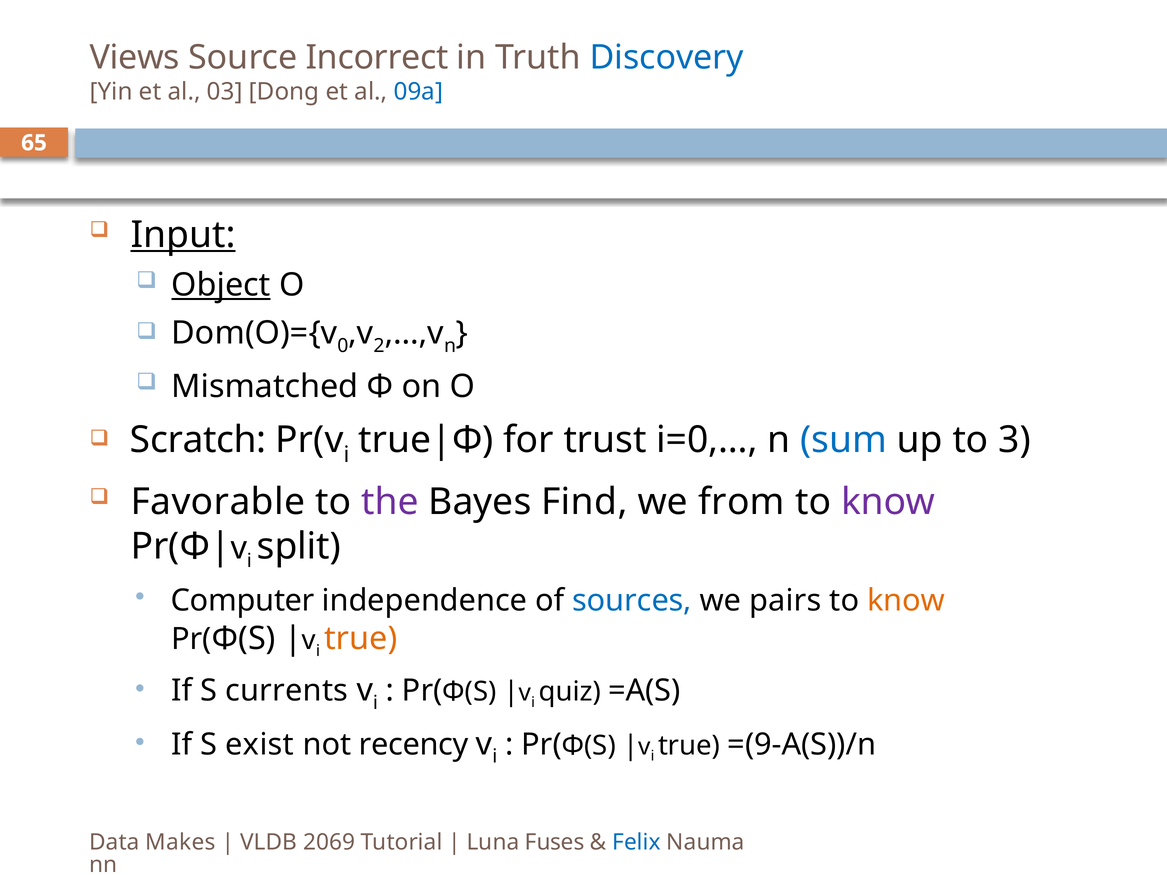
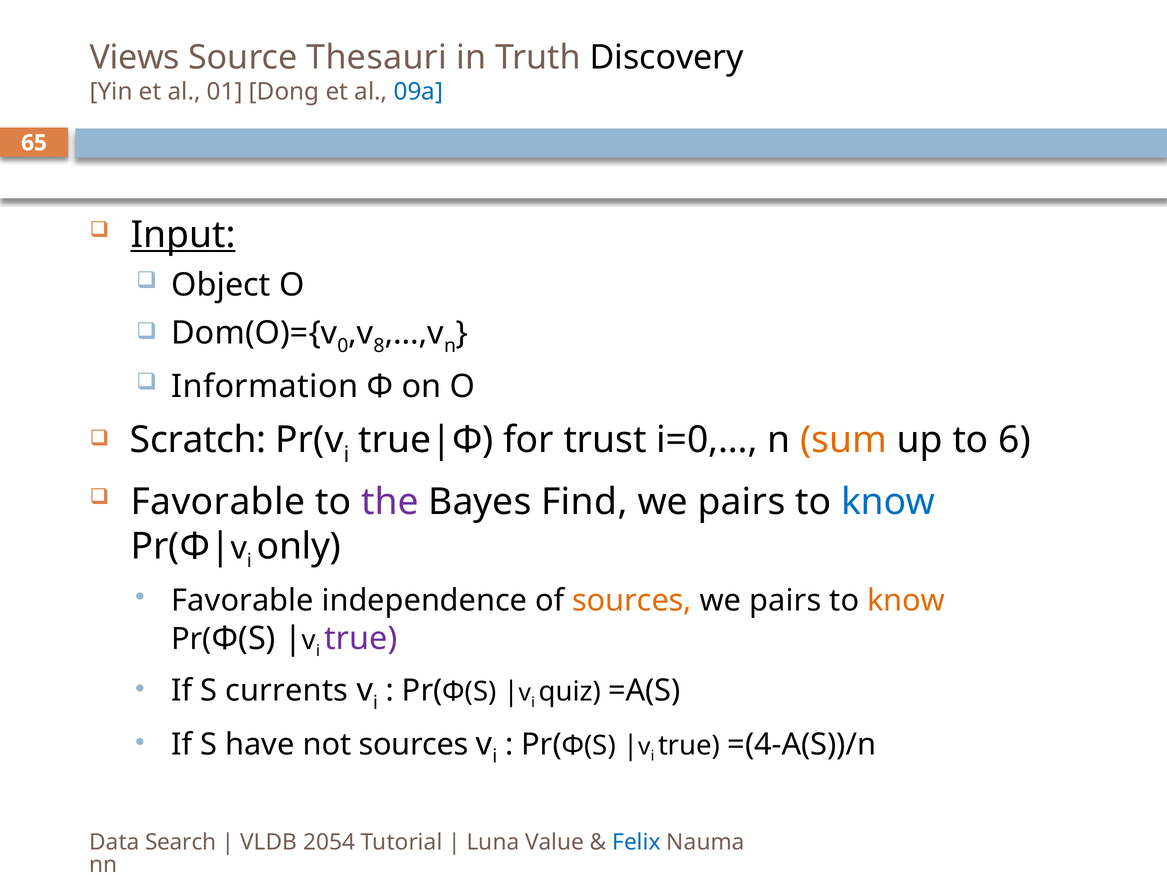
Incorrect: Incorrect -> Thesauri
Discovery colour: blue -> black
03: 03 -> 01
Object underline: present -> none
2: 2 -> 8
Mismatched: Mismatched -> Information
sum colour: blue -> orange
3: 3 -> 6
from at (741, 502): from -> pairs
know at (888, 502) colour: purple -> blue
split: split -> only
Computer at (243, 601): Computer -> Favorable
sources at (632, 601) colour: blue -> orange
true at (361, 639) colour: orange -> purple
exist: exist -> have
not recency: recency -> sources
=(9-A(S))/n: =(9-A(S))/n -> =(4-A(S))/n
Makes: Makes -> Search
2069: 2069 -> 2054
Fuses: Fuses -> Value
